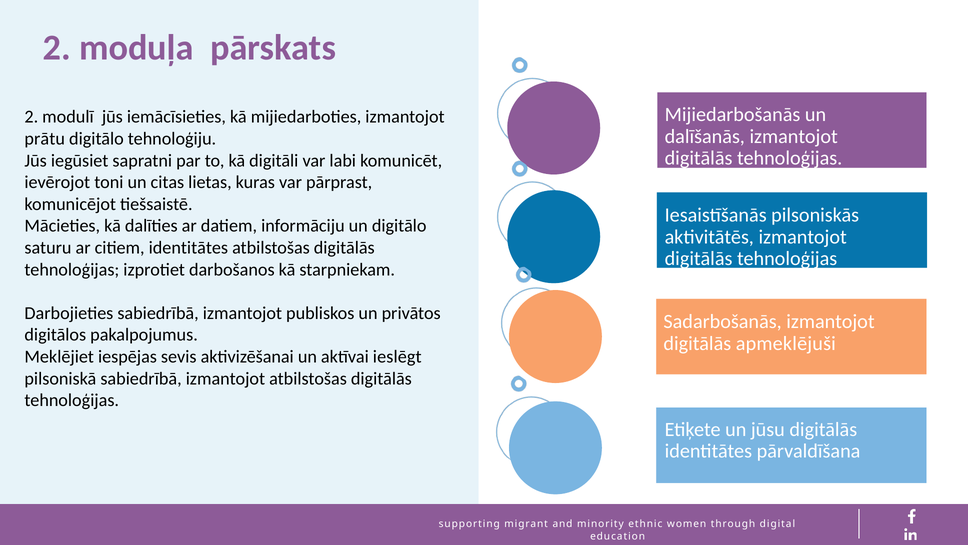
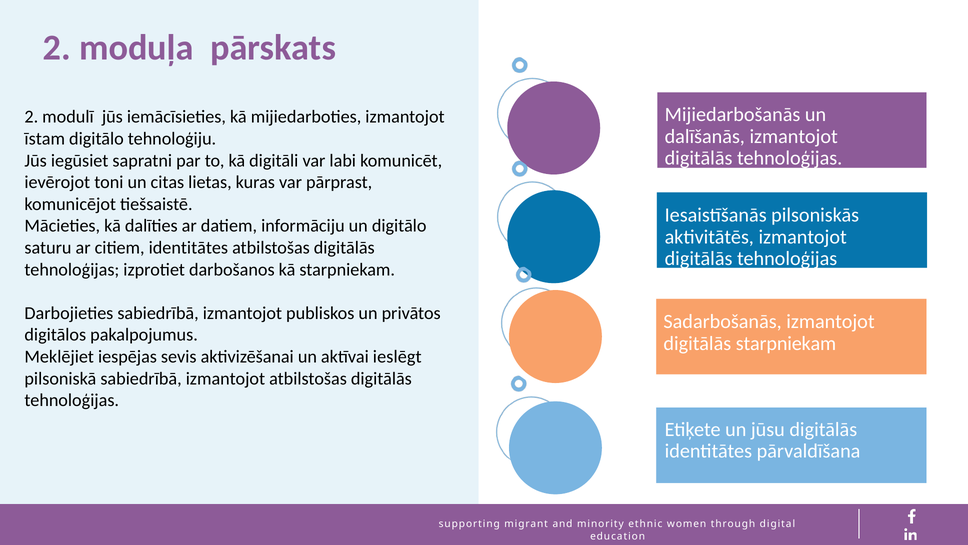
prātu: prātu -> īstam
digitālās apmeklējuši: apmeklējuši -> starpniekam
